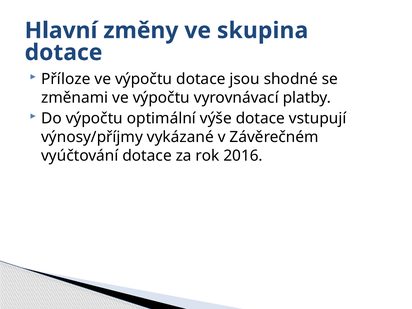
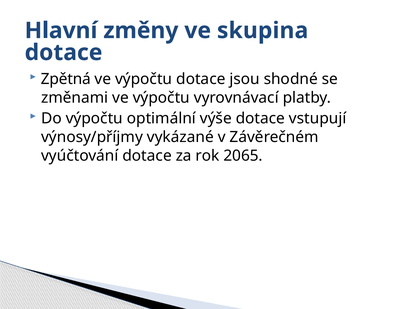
Příloze: Příloze -> Zpětná
2016: 2016 -> 2065
